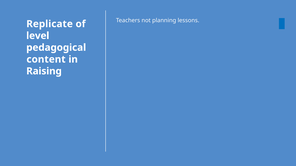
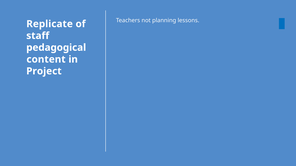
level: level -> staff
Raising: Raising -> Project
